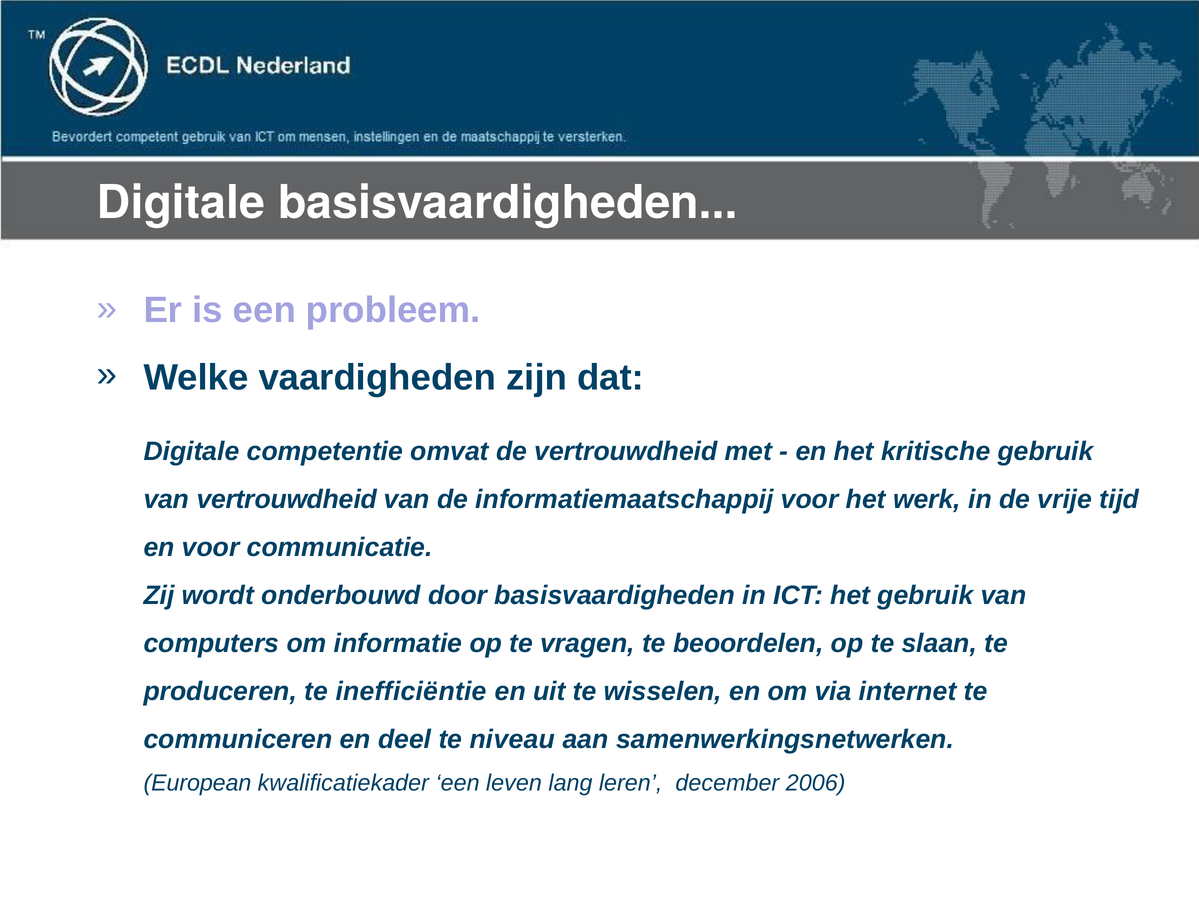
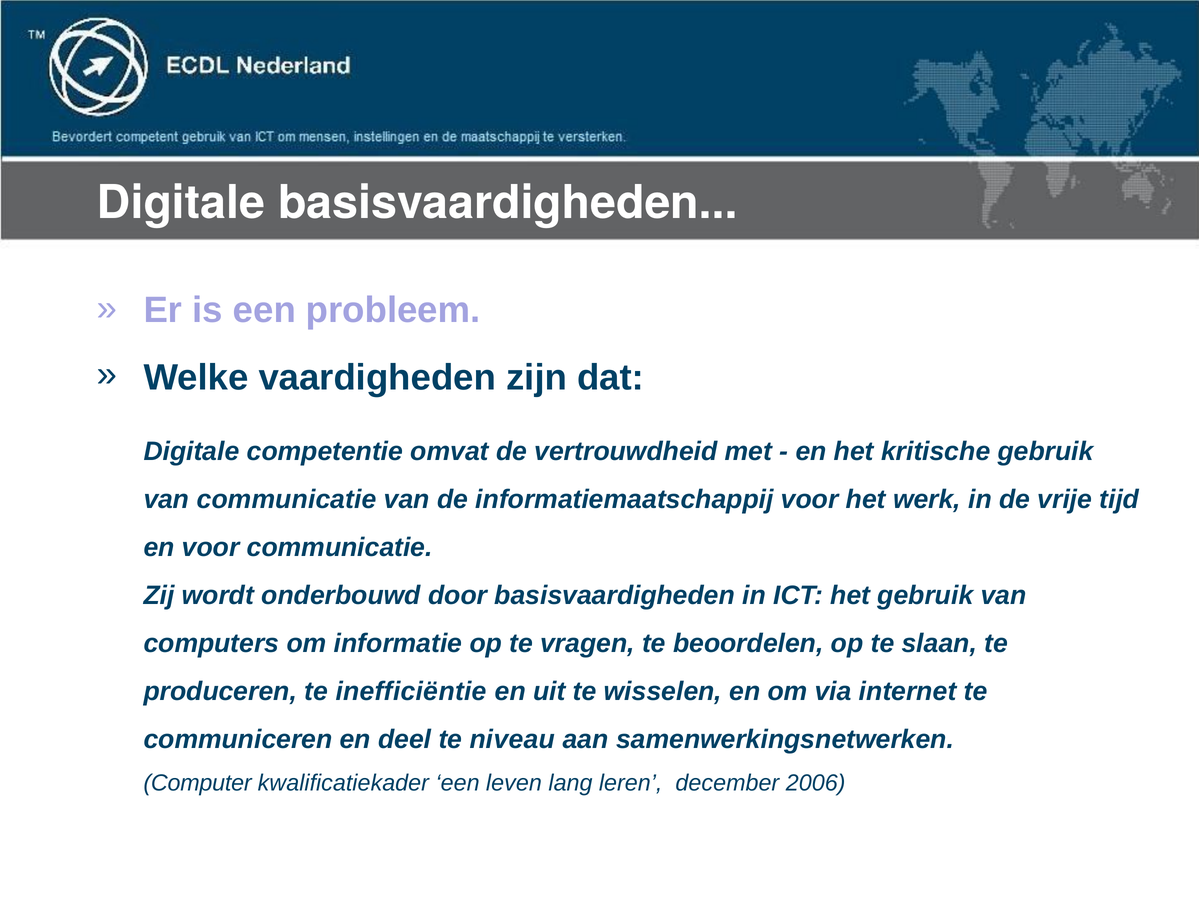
van vertrouwdheid: vertrouwdheid -> communicatie
European: European -> Computer
